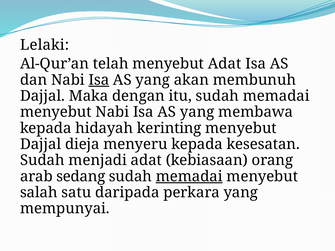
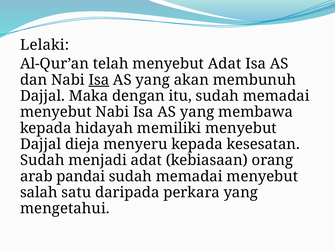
kerinting: kerinting -> memiliki
sedang: sedang -> pandai
memadai at (189, 177) underline: present -> none
mempunyai: mempunyai -> mengetahui
